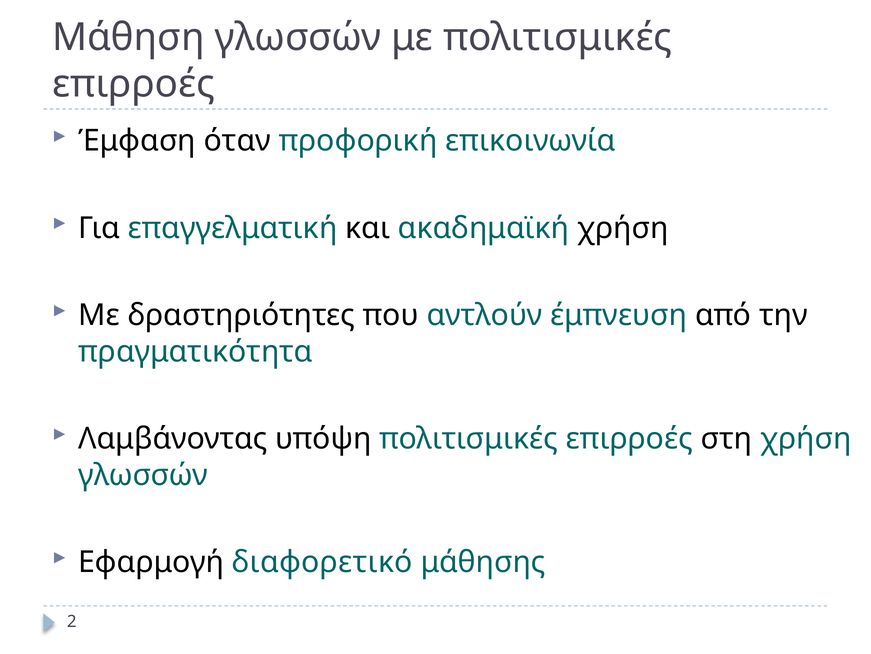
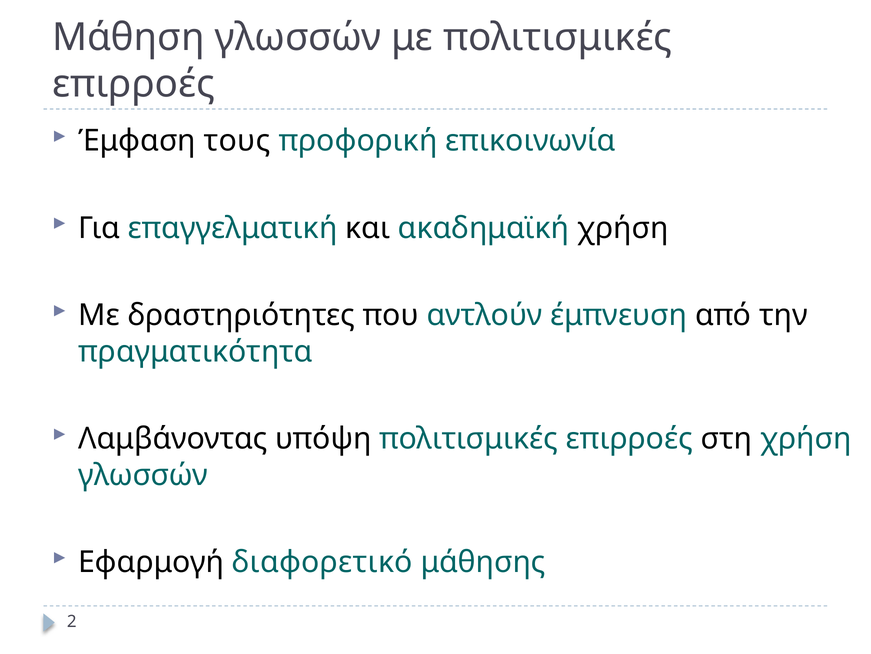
όταν: όταν -> τους
